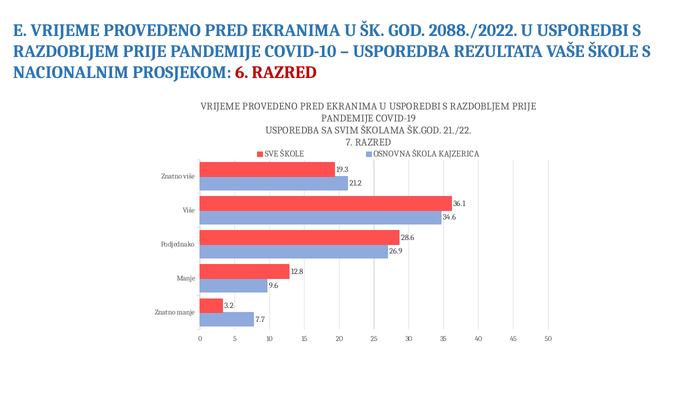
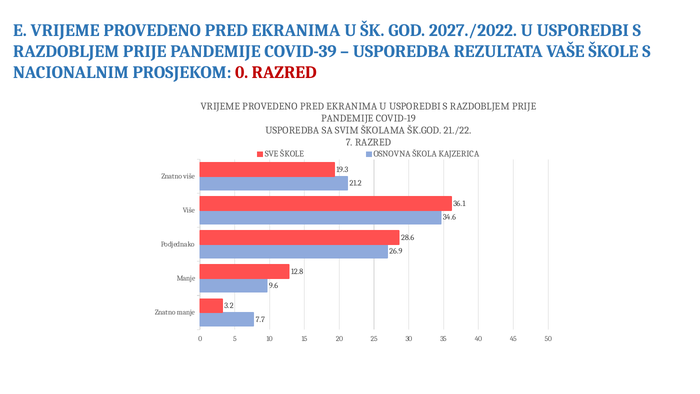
2088./2022: 2088./2022 -> 2027./2022
COVID-10: COVID-10 -> COVID-39
PROSJEKOM 6: 6 -> 0
